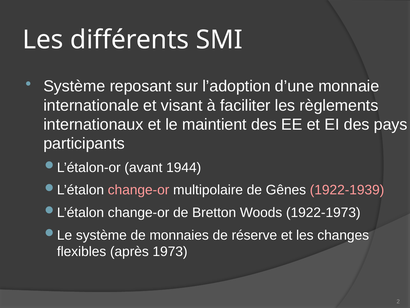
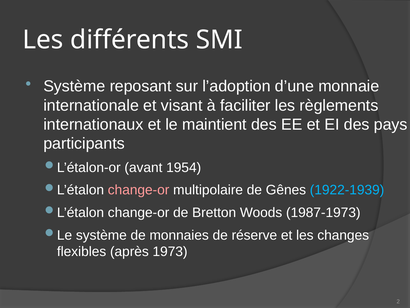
1944: 1944 -> 1954
1922-1939 colour: pink -> light blue
1922-1973: 1922-1973 -> 1987-1973
